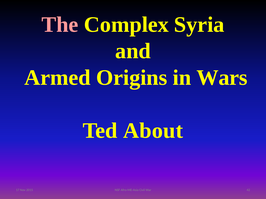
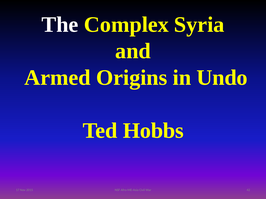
The colour: pink -> white
Wars: Wars -> Undo
About: About -> Hobbs
